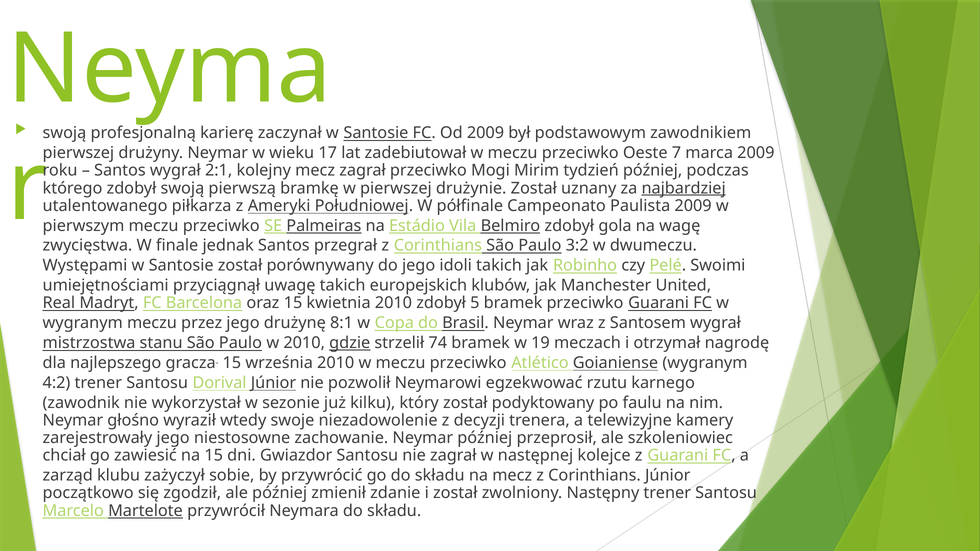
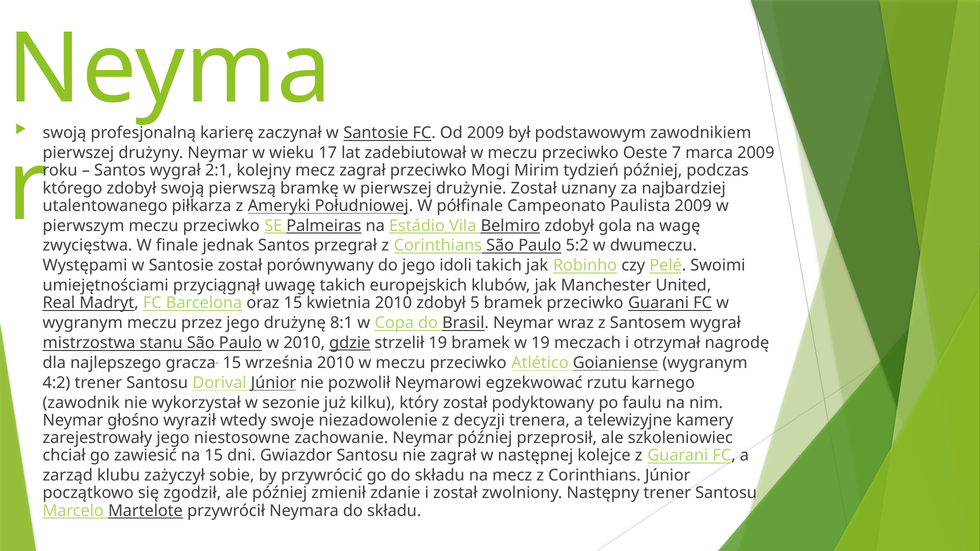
najbardziej underline: present -> none
3:2: 3:2 -> 5:2
strzelił 74: 74 -> 19
